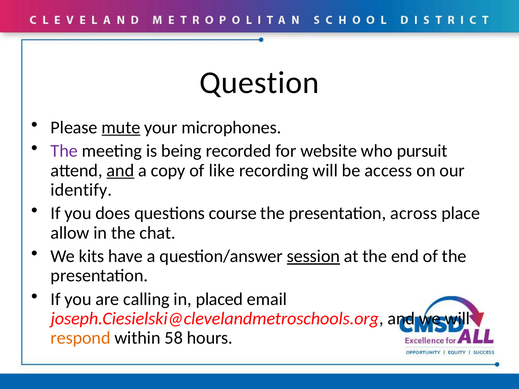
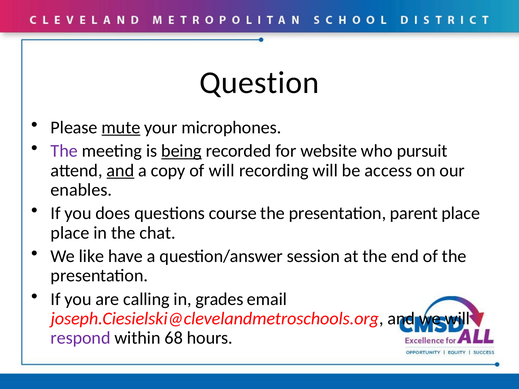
being underline: none -> present
of like: like -> will
identify: identify -> enables
across: across -> parent
allow at (70, 233): allow -> place
kits: kits -> like
session underline: present -> none
placed: placed -> grades
respond colour: orange -> purple
58: 58 -> 68
